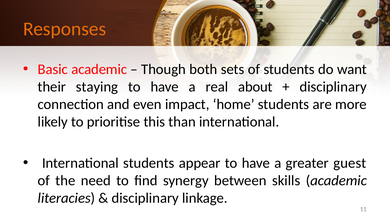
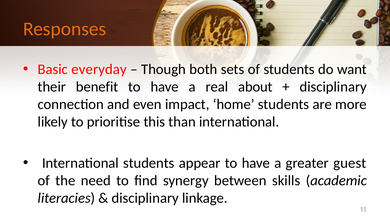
Basic academic: academic -> everyday
staying: staying -> benefit
